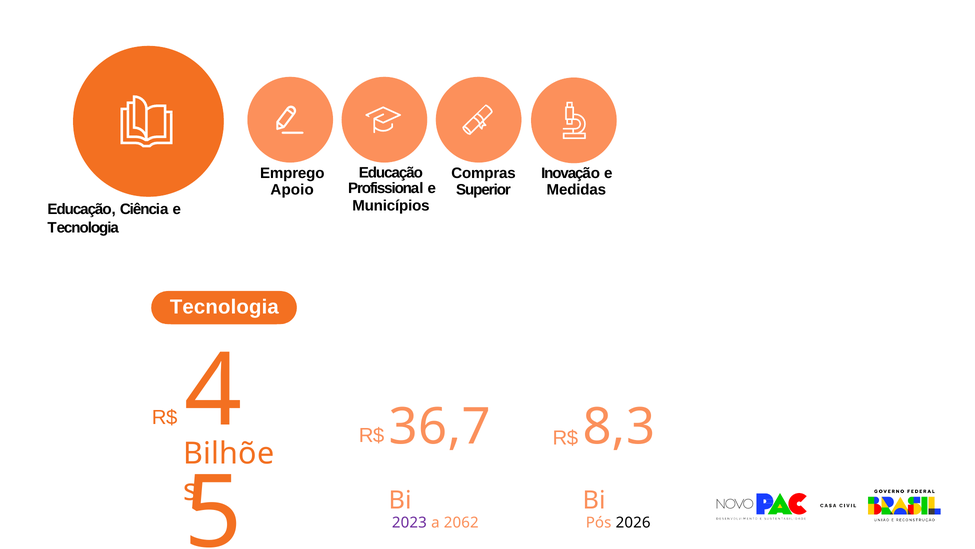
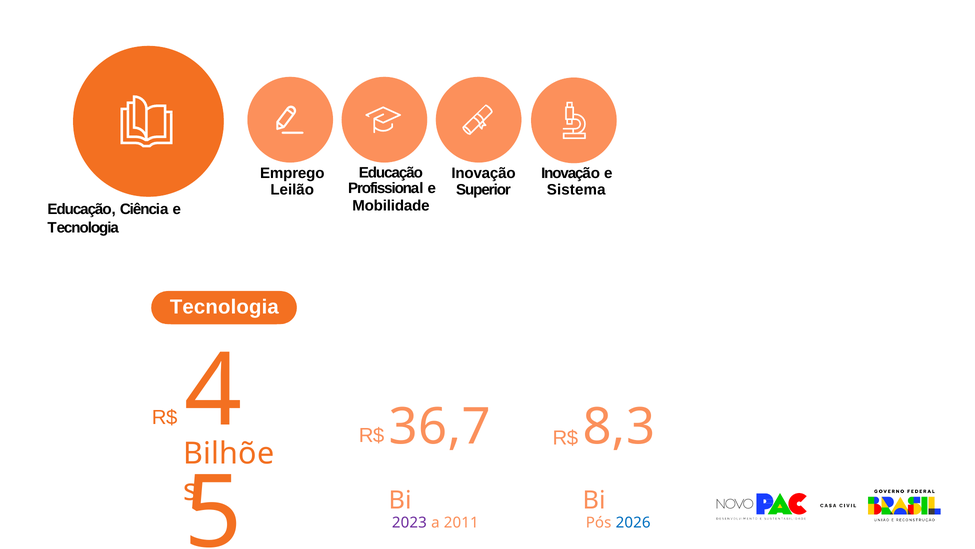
Educação Compras: Compras -> Inovação
Apoio: Apoio -> Leilão
Medidas: Medidas -> Sistema
Municípios: Municípios -> Mobilidade
2062: 2062 -> 2011
2026 colour: black -> blue
